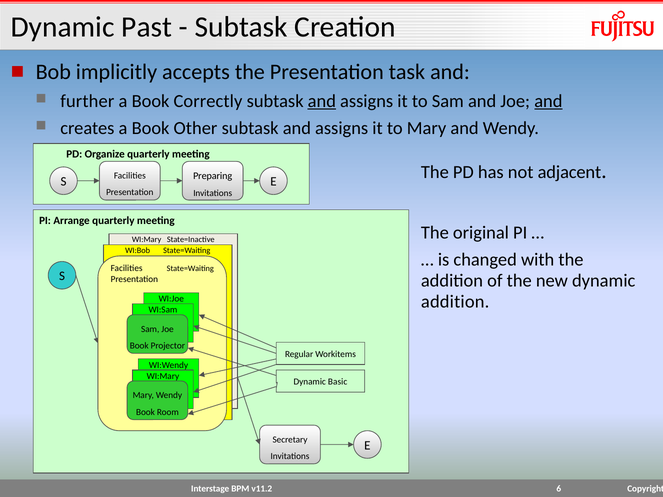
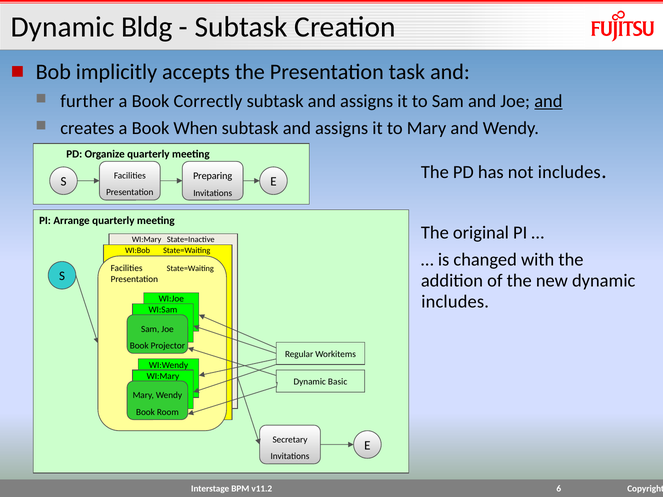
Past: Past -> Bldg
and at (322, 101) underline: present -> none
Other: Other -> When
not adjacent: adjacent -> includes
addition at (455, 302): addition -> includes
